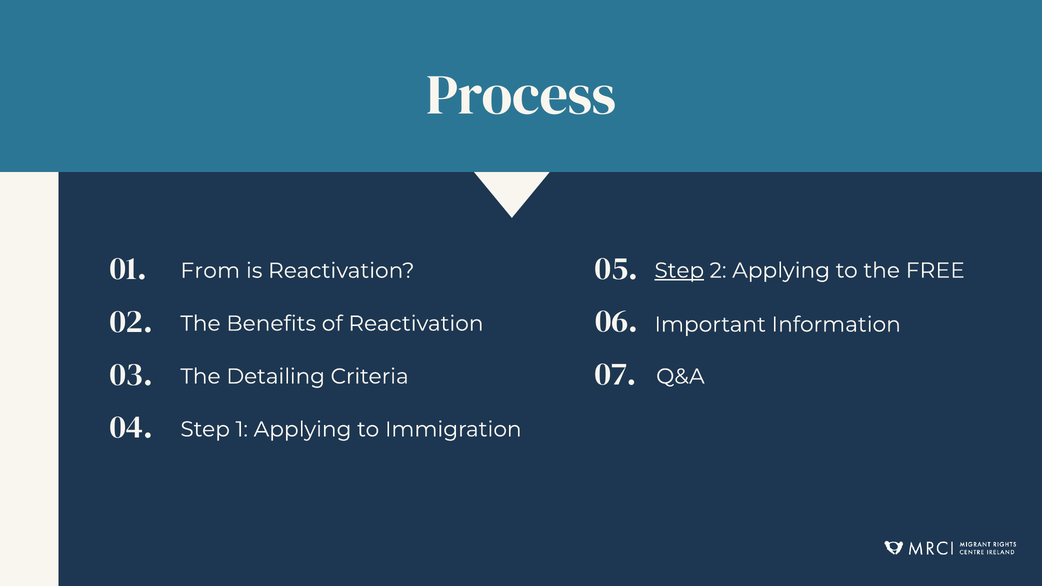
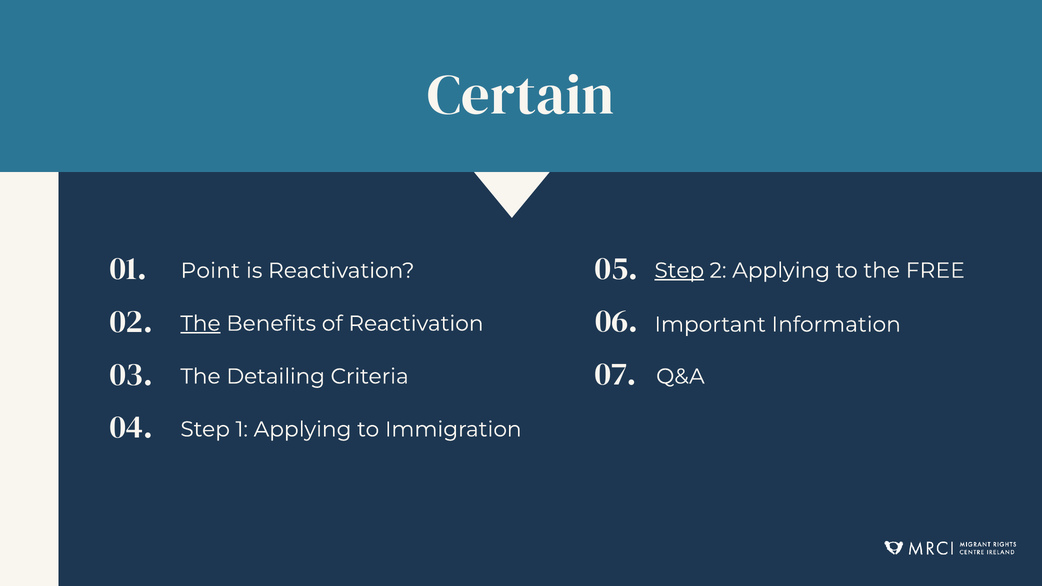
Process: Process -> Certain
From: From -> Point
The at (200, 324) underline: none -> present
